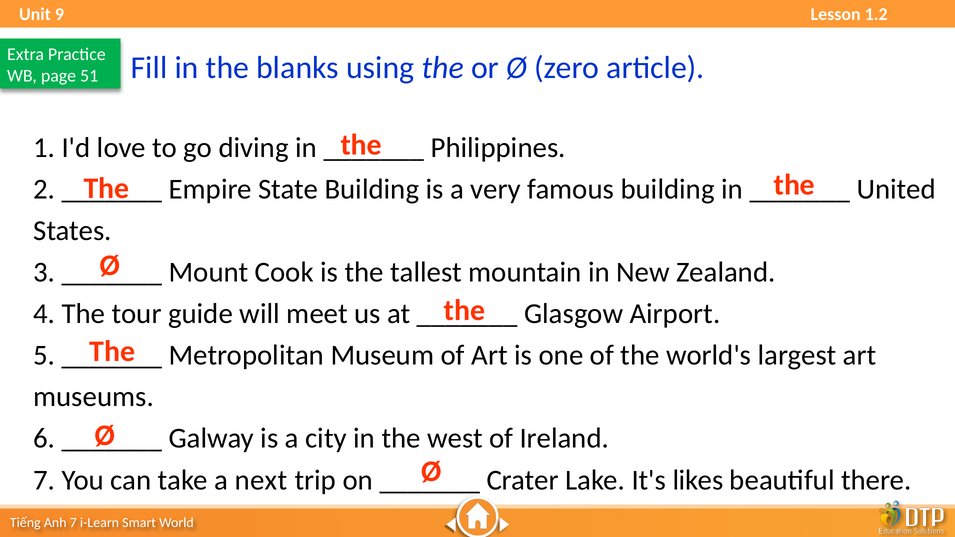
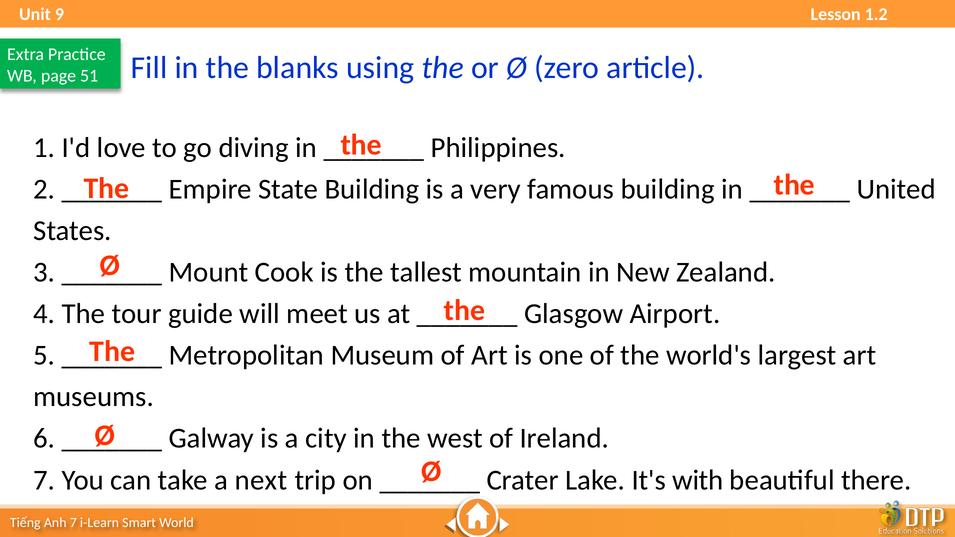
likes: likes -> with
